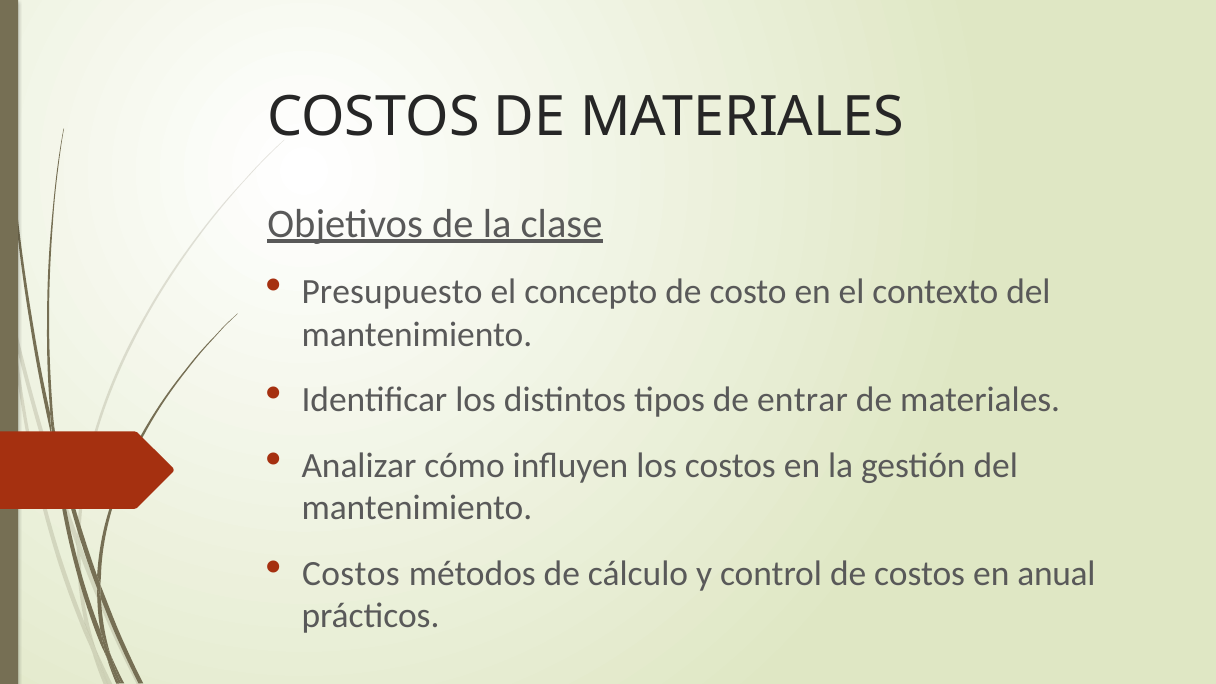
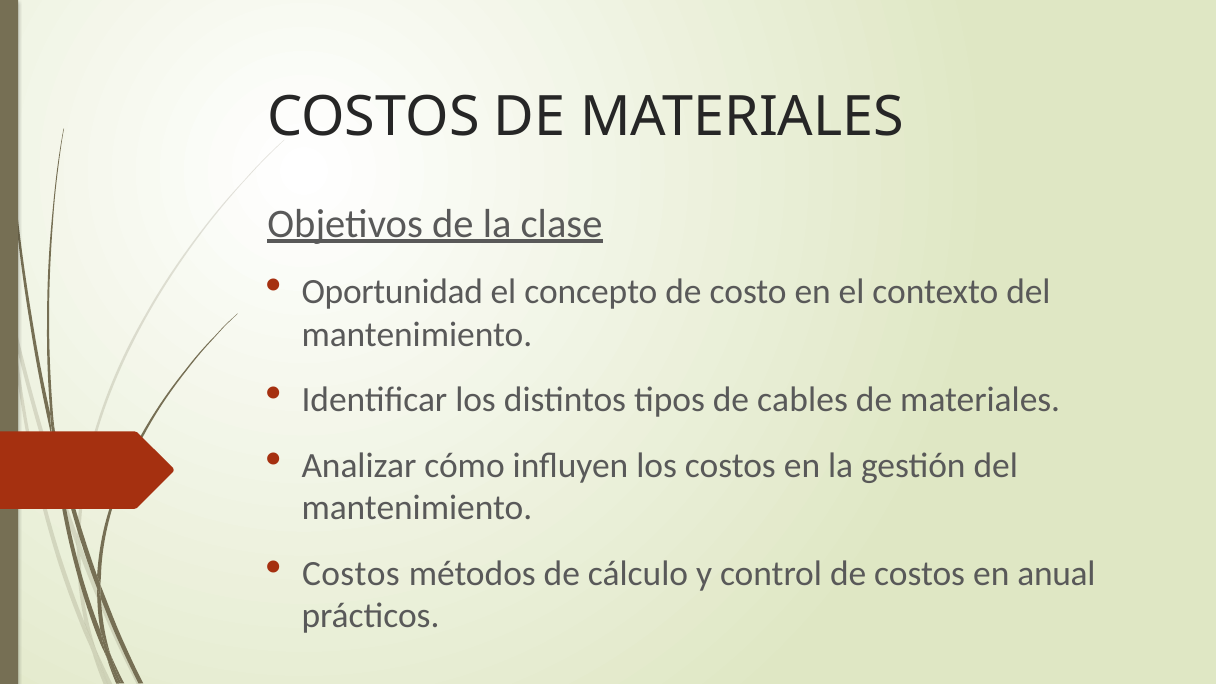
Presupuesto: Presupuesto -> Oportunidad
entrar: entrar -> cables
